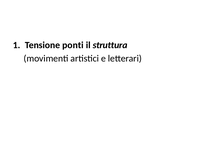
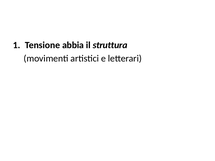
ponti: ponti -> abbia
